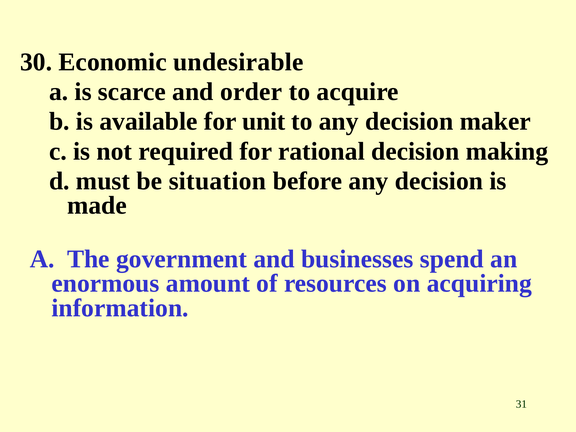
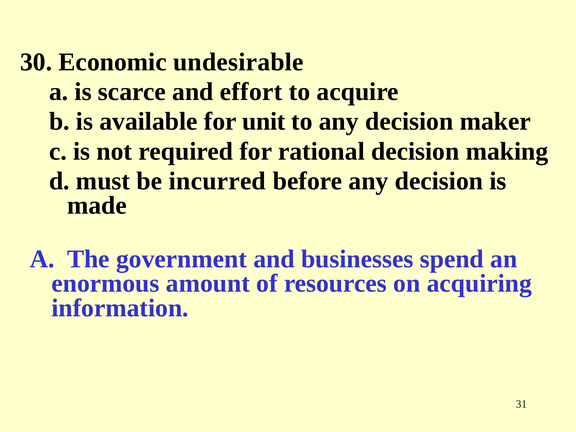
order: order -> effort
situation: situation -> incurred
